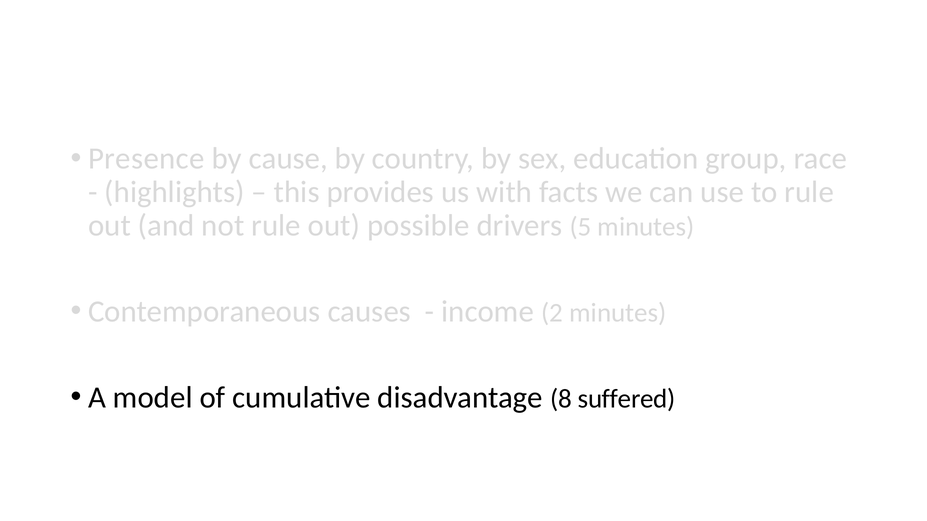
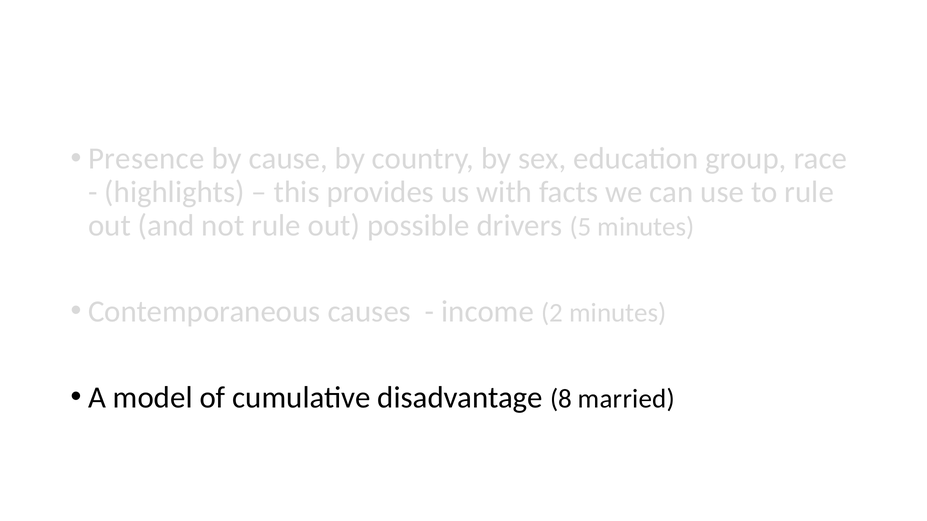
suffered: suffered -> married
